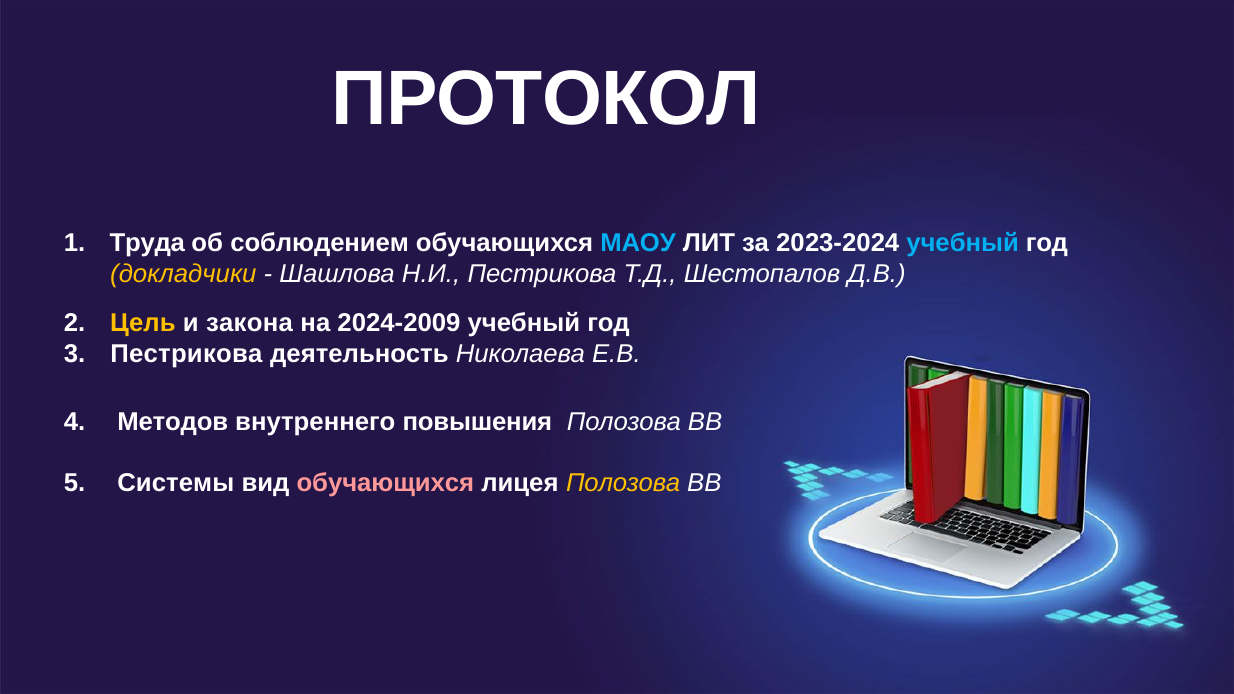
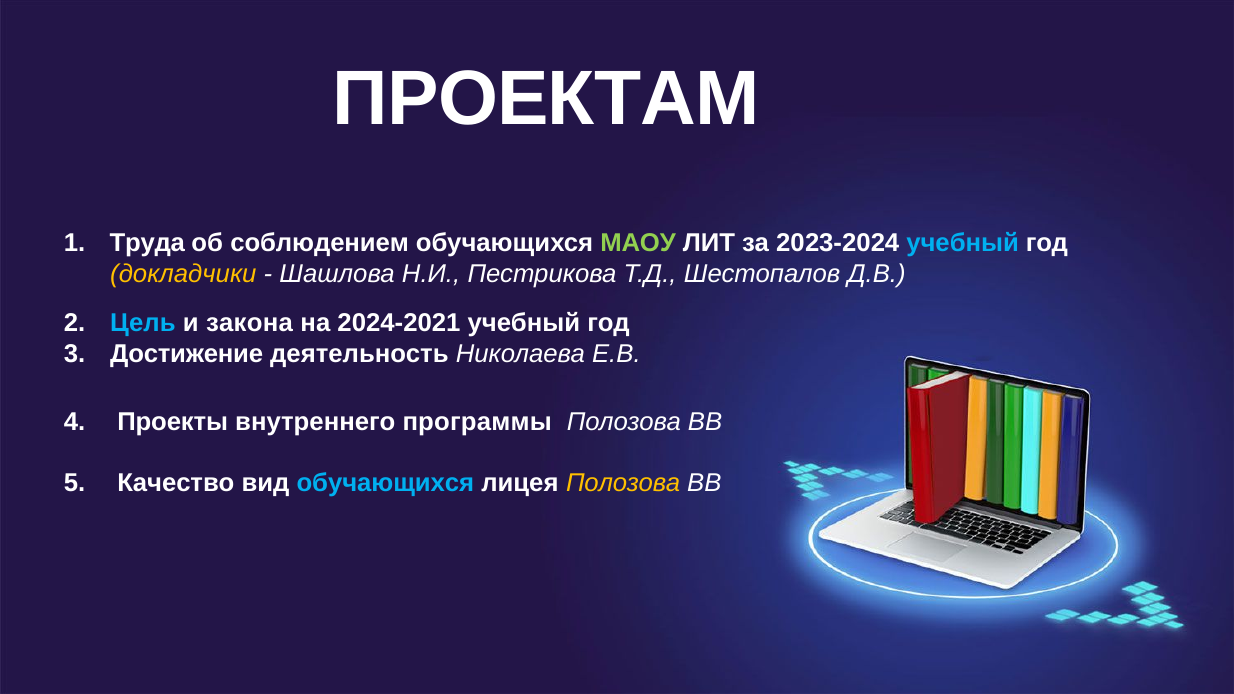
ПРОТОКОЛ: ПРОТОКОЛ -> ПРОЕКТАМ
МАОУ colour: light blue -> light green
Цель colour: yellow -> light blue
2024-2009: 2024-2009 -> 2024-2021
Пестрикова at (186, 354): Пестрикова -> Достижение
Методов: Методов -> Проекты
повышения: повышения -> программы
Системы: Системы -> Качество
обучающихся at (385, 484) colour: pink -> light blue
